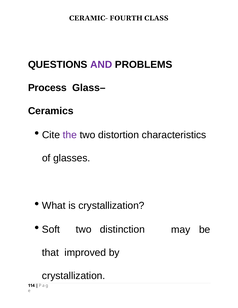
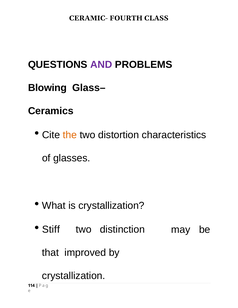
Process: Process -> Blowing
the colour: purple -> orange
Soft: Soft -> Stiff
